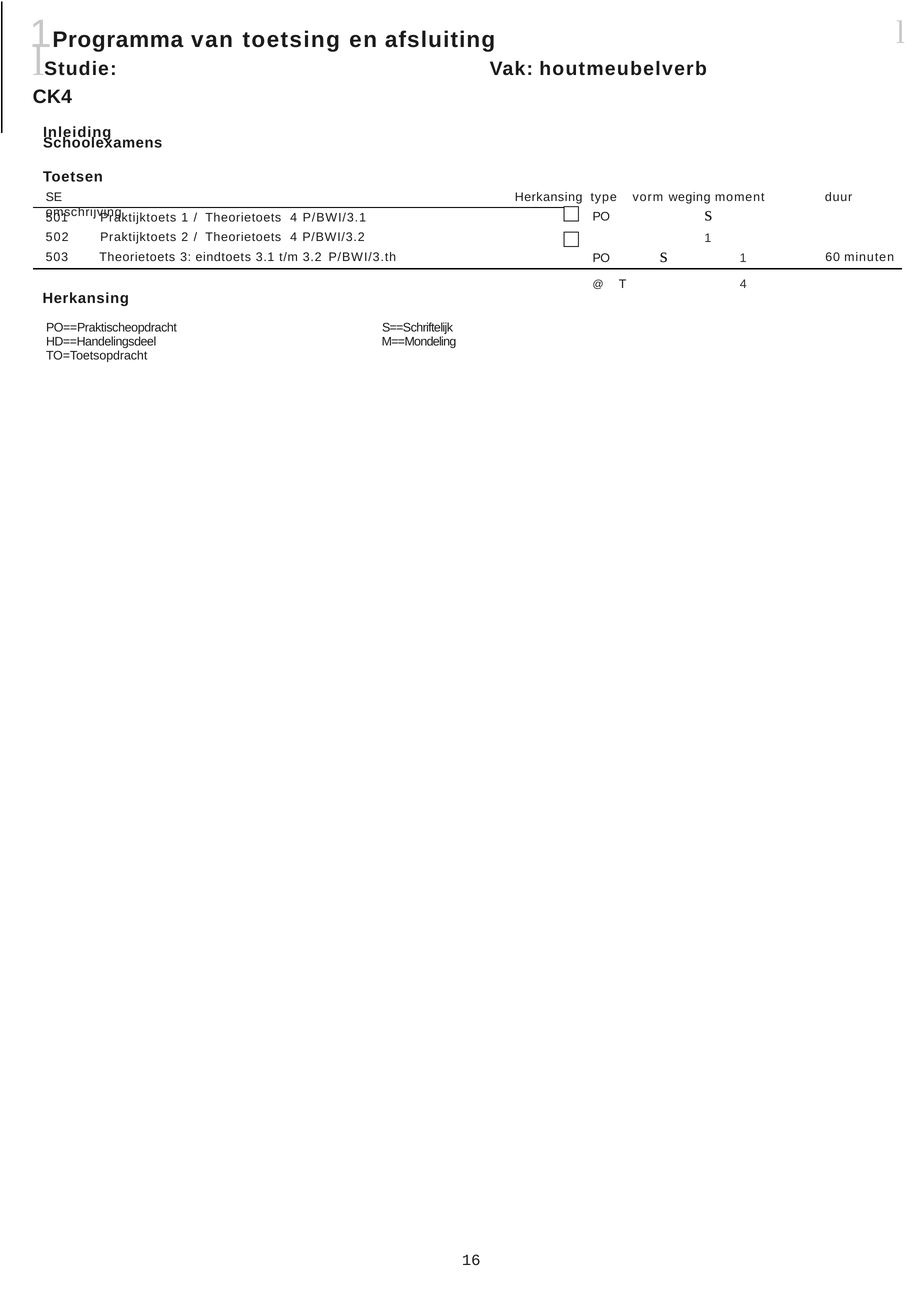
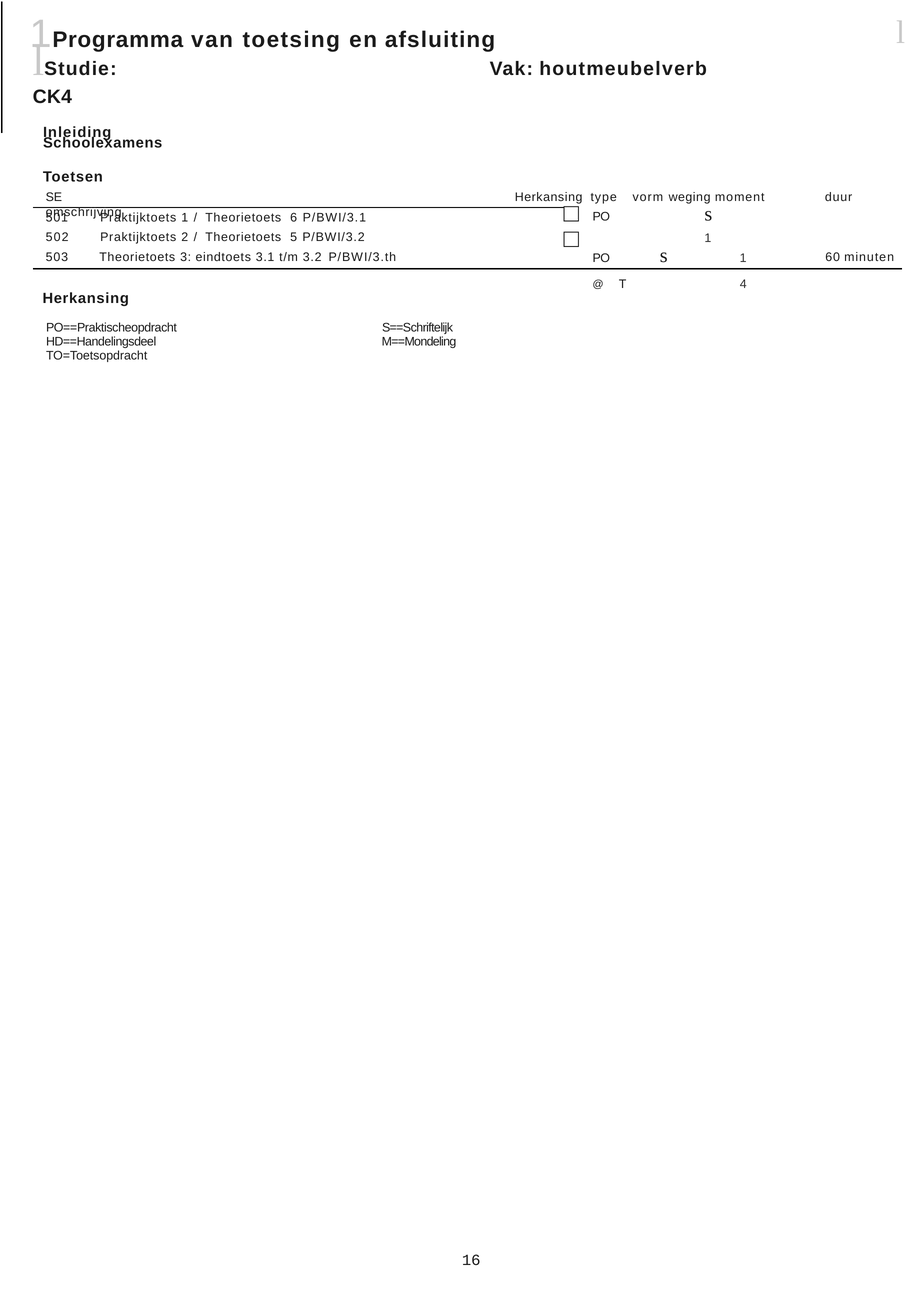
4 at (294, 218): 4 -> 6
4 at (294, 237): 4 -> 5
